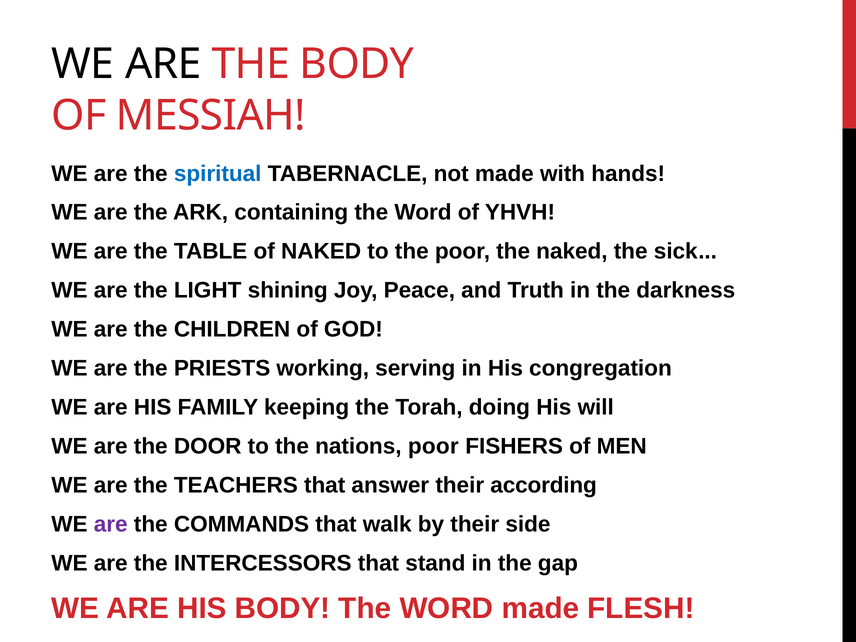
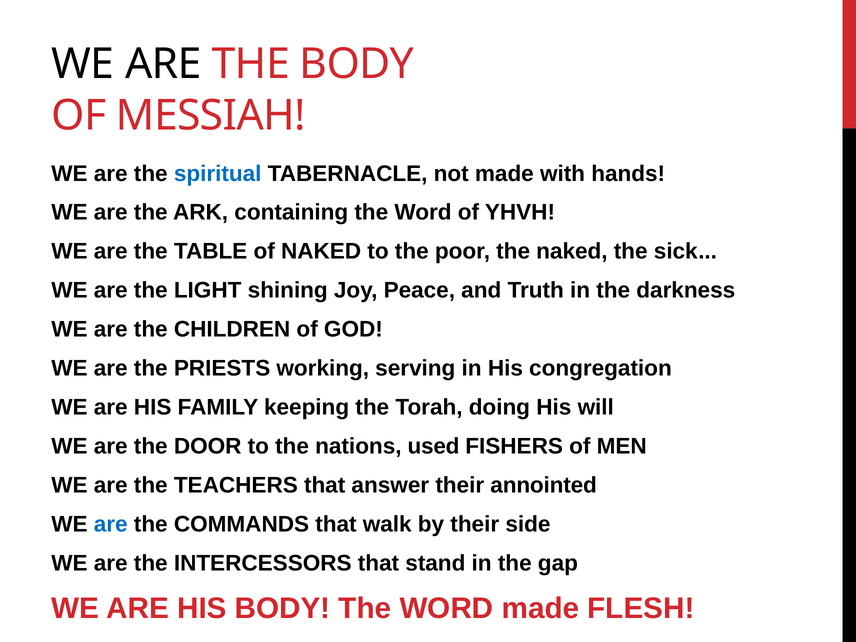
nations poor: poor -> used
according: according -> annointed
are at (111, 524) colour: purple -> blue
